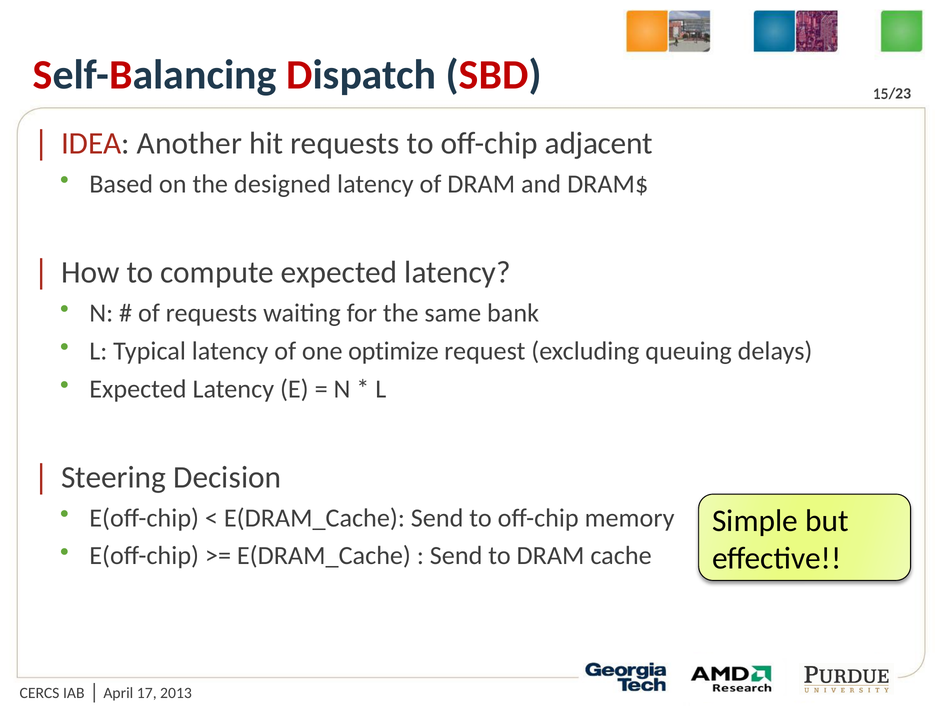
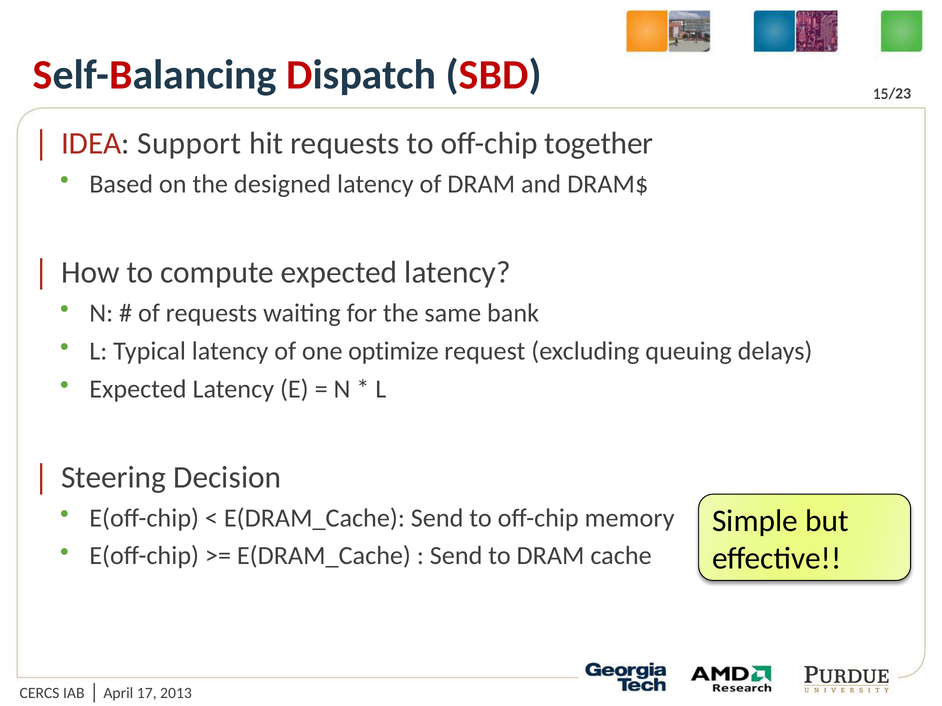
Another: Another -> Support
adjacent: adjacent -> together
